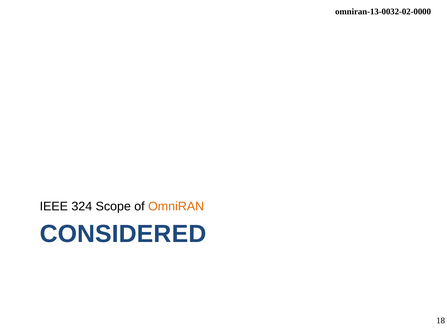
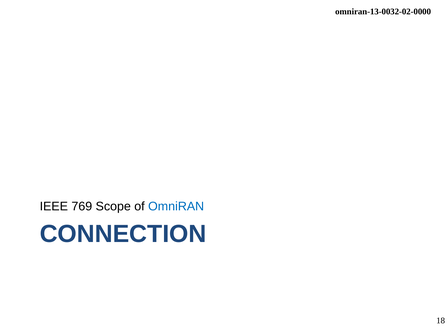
324: 324 -> 769
OmniRAN colour: orange -> blue
CONSIDERED: CONSIDERED -> CONNECTION
